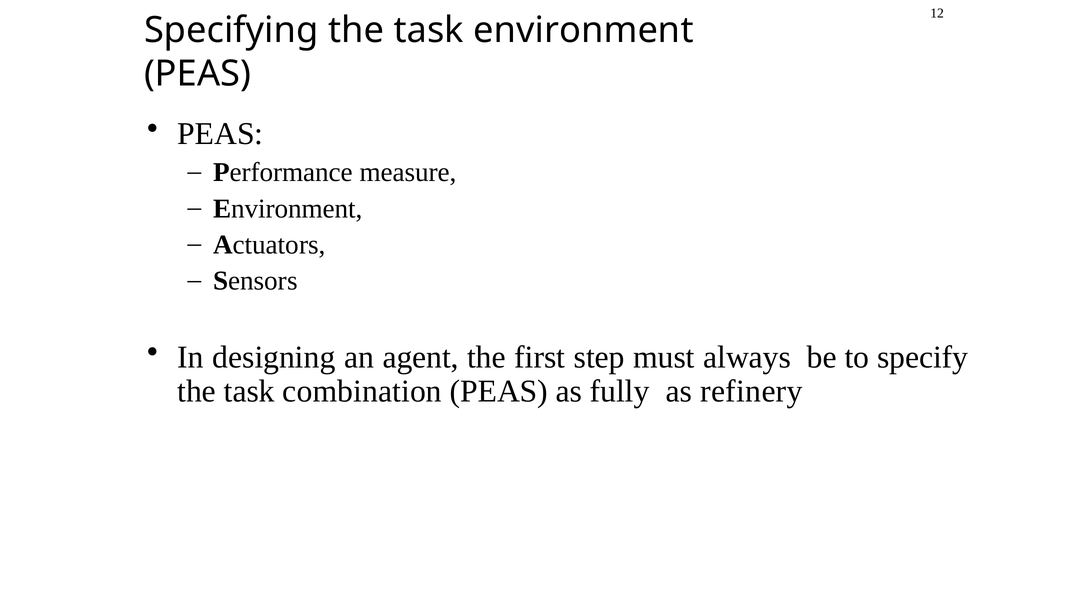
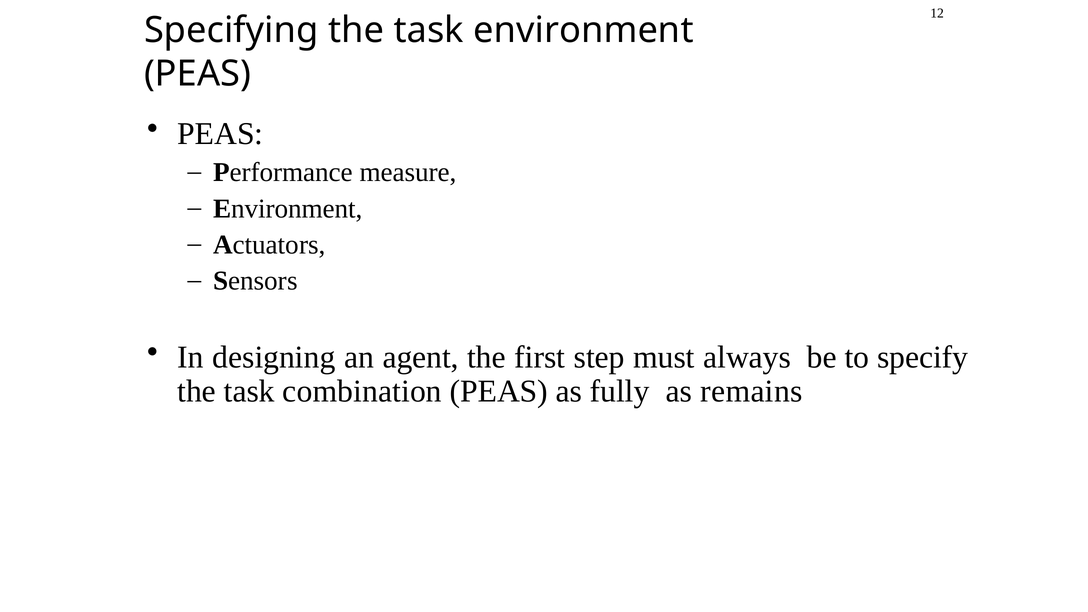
refinery: refinery -> remains
